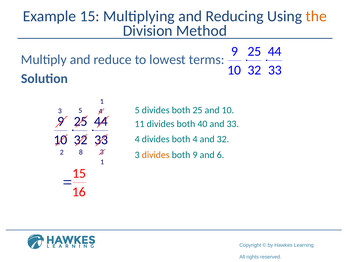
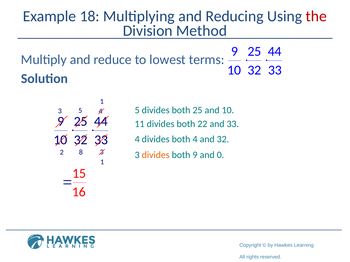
Example 15: 15 -> 18
the colour: orange -> red
40: 40 -> 22
6: 6 -> 0
